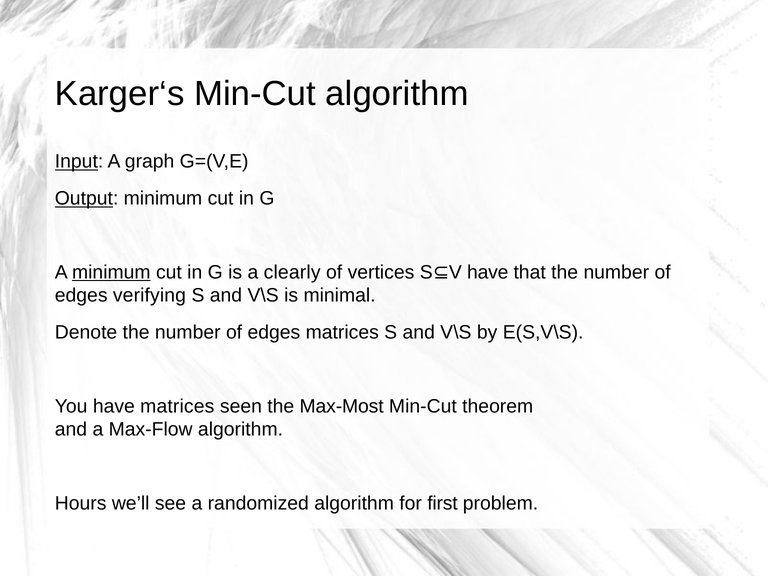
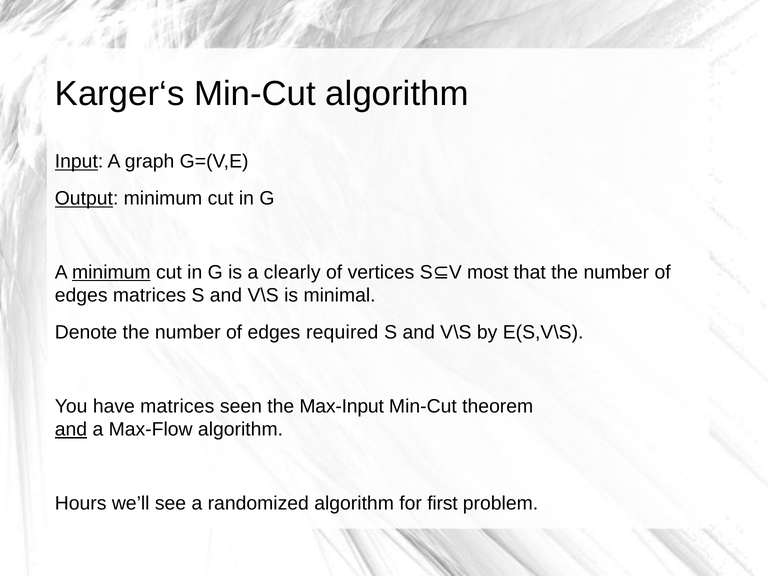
have at (488, 272): have -> most
edges verifying: verifying -> matrices
edges matrices: matrices -> required
Max-Most: Max-Most -> Max-Input
and at (71, 429) underline: none -> present
